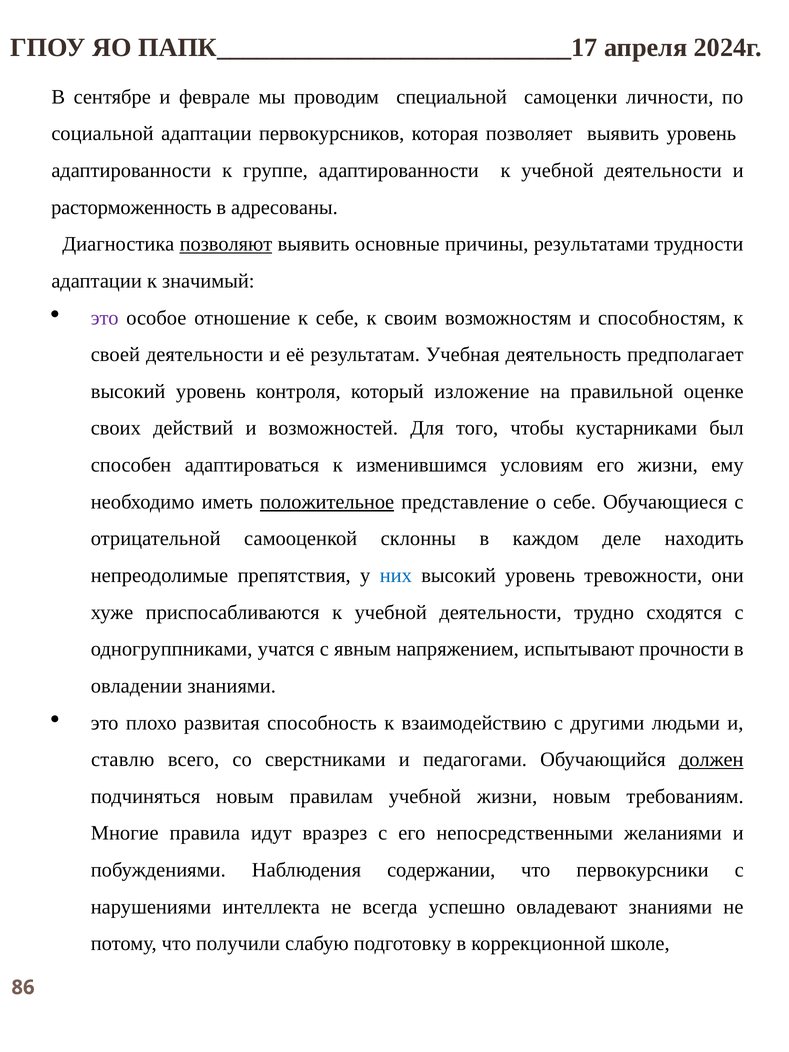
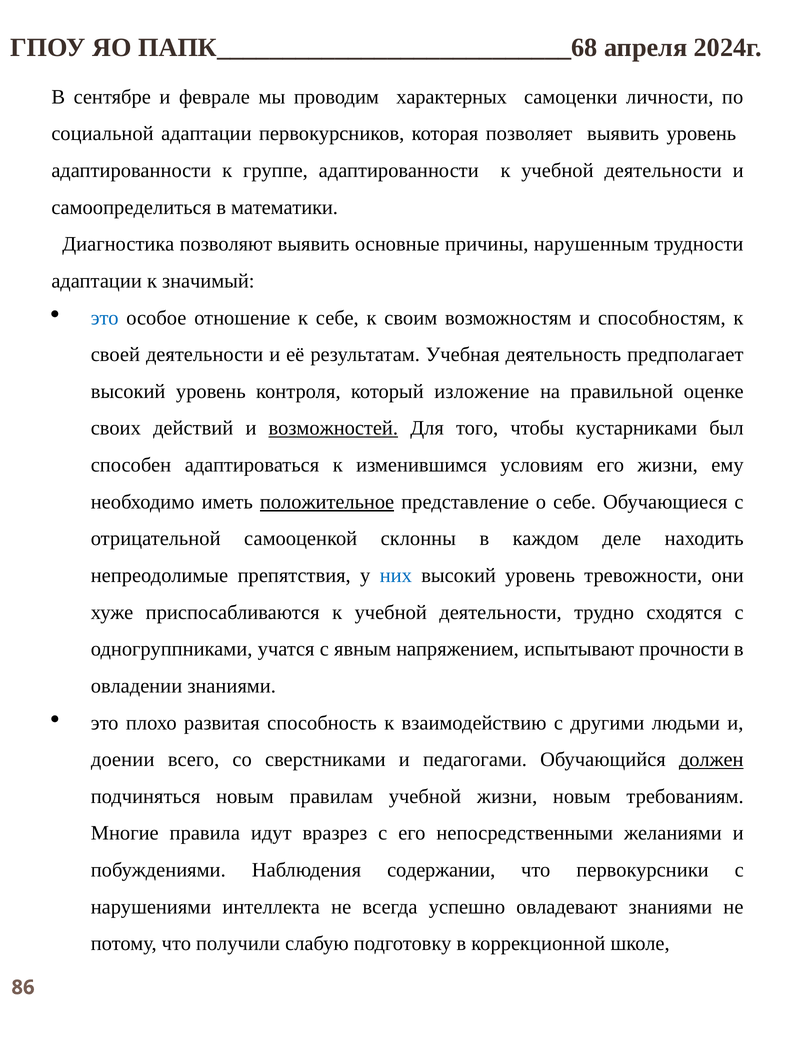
ПАПК___________________________17: ПАПК___________________________17 -> ПАПК___________________________68
специальной: специальной -> характерных
расторможенность: расторможенность -> самоопределиться
адресованы: адресованы -> математики
позволяют underline: present -> none
результатами: результатами -> нарушенным
это at (105, 318) colour: purple -> blue
возможностей underline: none -> present
ставлю: ставлю -> доении
